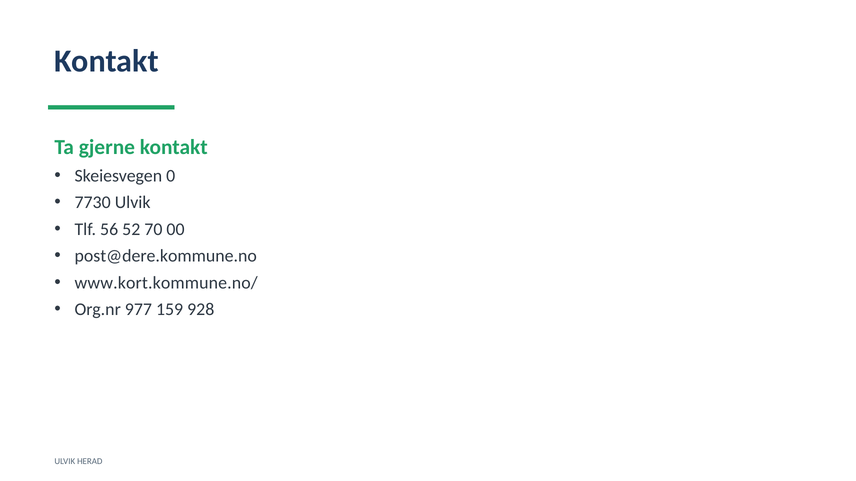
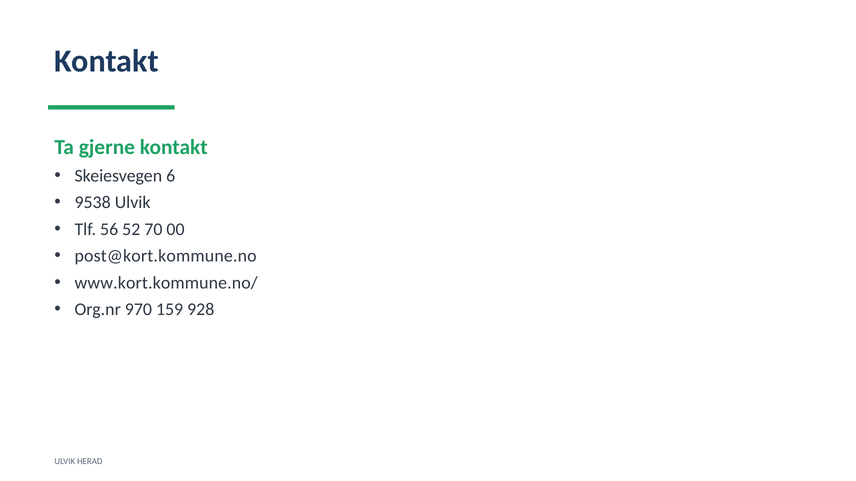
0: 0 -> 6
7730: 7730 -> 9538
post@dere.kommune.no: post@dere.kommune.no -> post@kort.kommune.no
977: 977 -> 970
